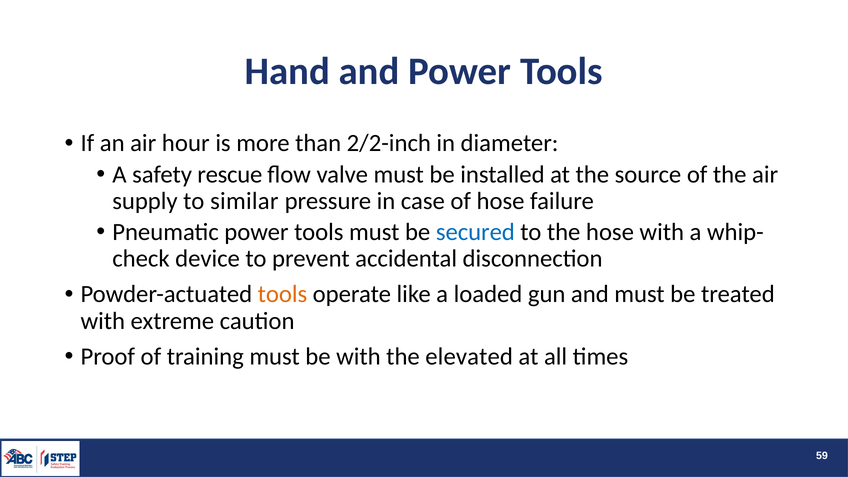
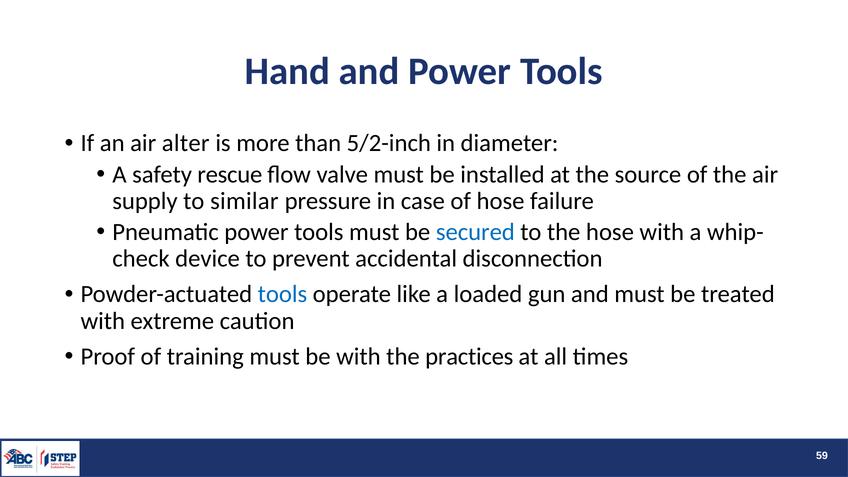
hour: hour -> alter
2/2-inch: 2/2-inch -> 5/2-inch
tools at (282, 294) colour: orange -> blue
elevated: elevated -> practices
